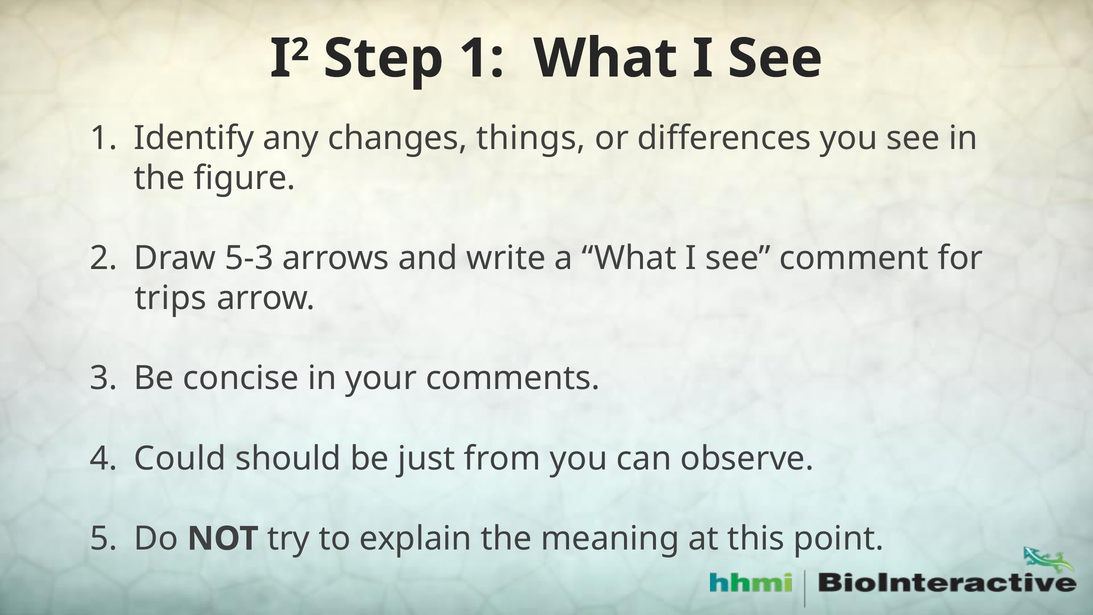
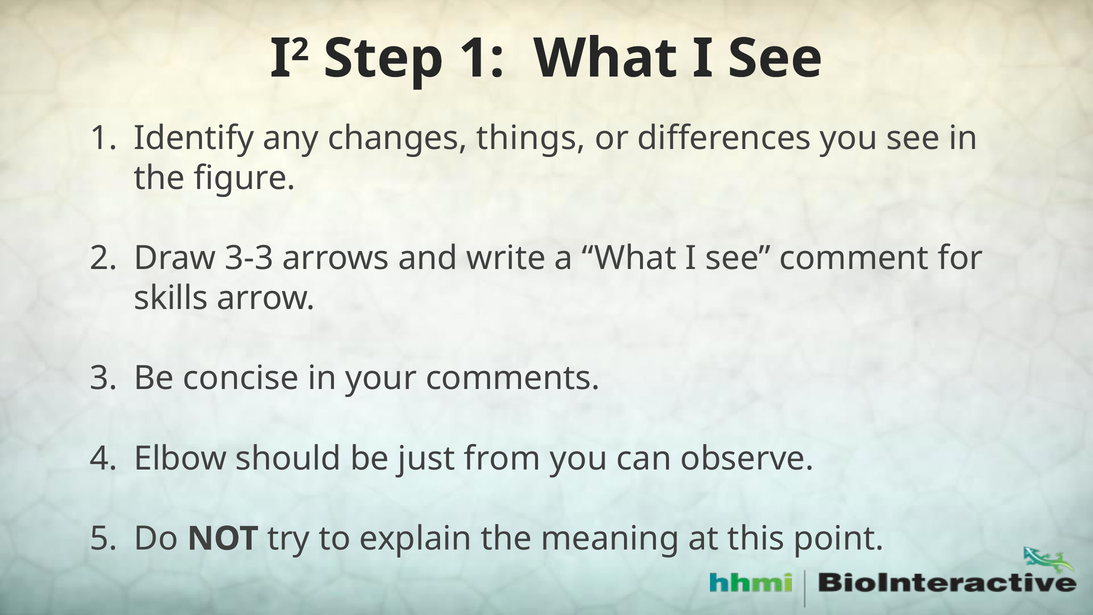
5-3: 5-3 -> 3-3
trips: trips -> skills
Could: Could -> Elbow
